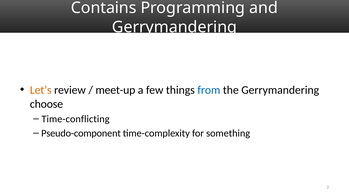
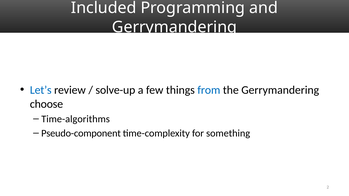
Contains: Contains -> Included
Let’s colour: orange -> blue
meet-up: meet-up -> solve-up
Time-conflicting: Time-conflicting -> Time-algorithms
